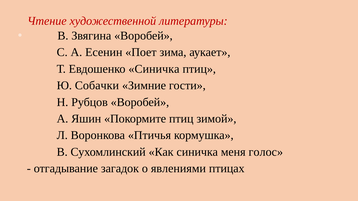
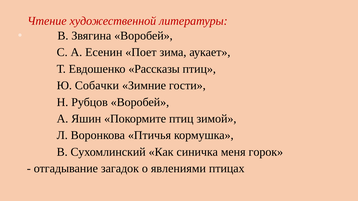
Евдошенко Синичка: Синичка -> Рассказы
голос: голос -> горок
